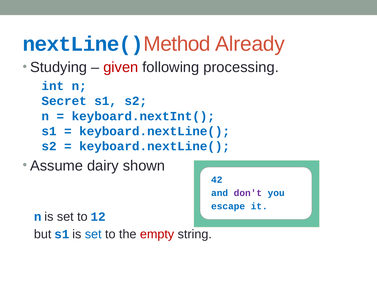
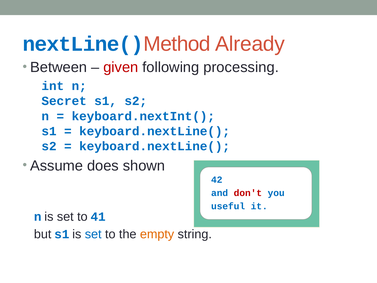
Studying: Studying -> Between
dairy: dairy -> does
don't colour: purple -> red
escape: escape -> useful
12: 12 -> 41
empty colour: red -> orange
